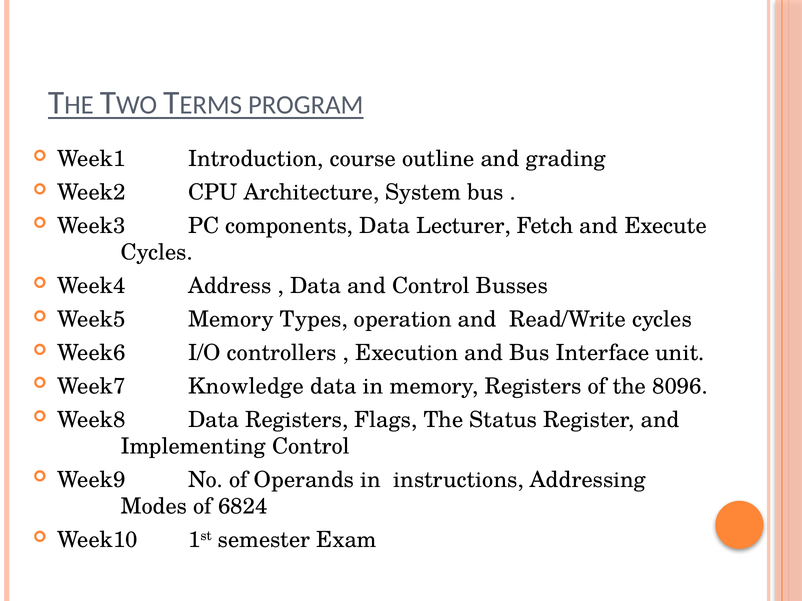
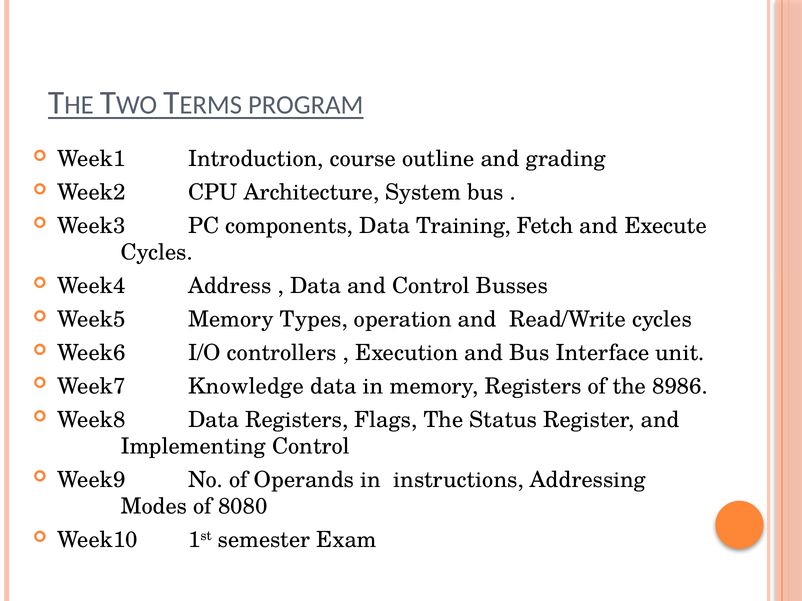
Lecturer: Lecturer -> Training
8096: 8096 -> 8986
6824: 6824 -> 8080
